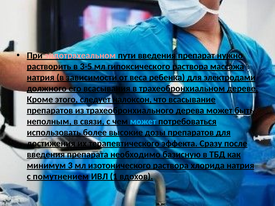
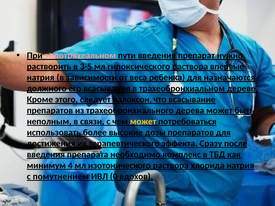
массажа: массажа -> впервые
электродами: электродами -> назначаются
может at (143, 122) colour: light blue -> yellow
базисную: базисную -> комплекс
3: 3 -> 4
1: 1 -> 0
